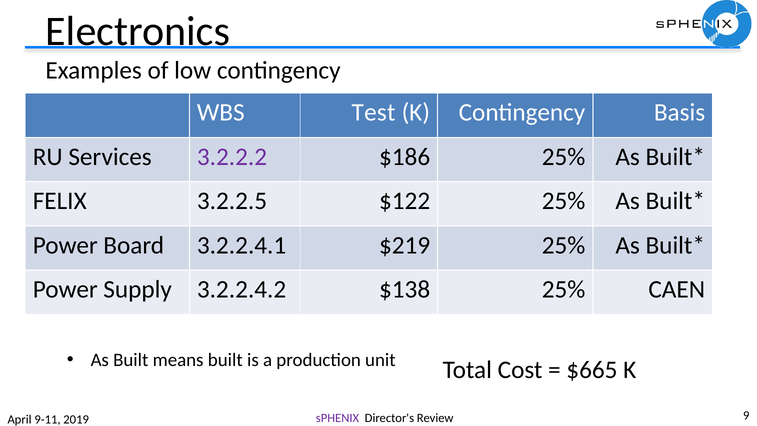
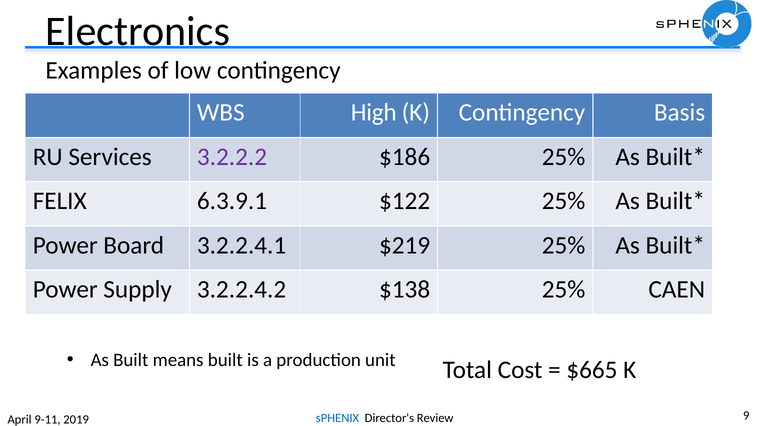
Test: Test -> High
3.2.2.5: 3.2.2.5 -> 6.3.9.1
sPHENIX colour: purple -> blue
